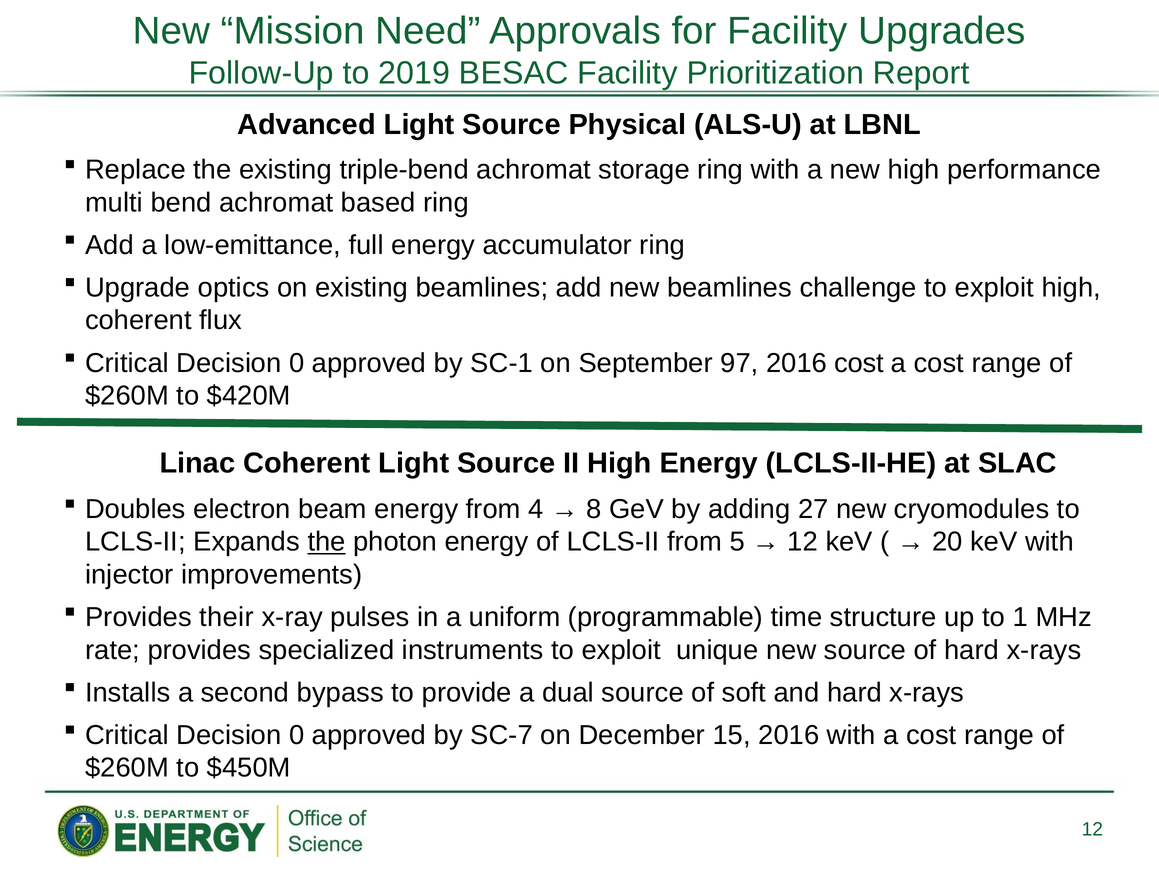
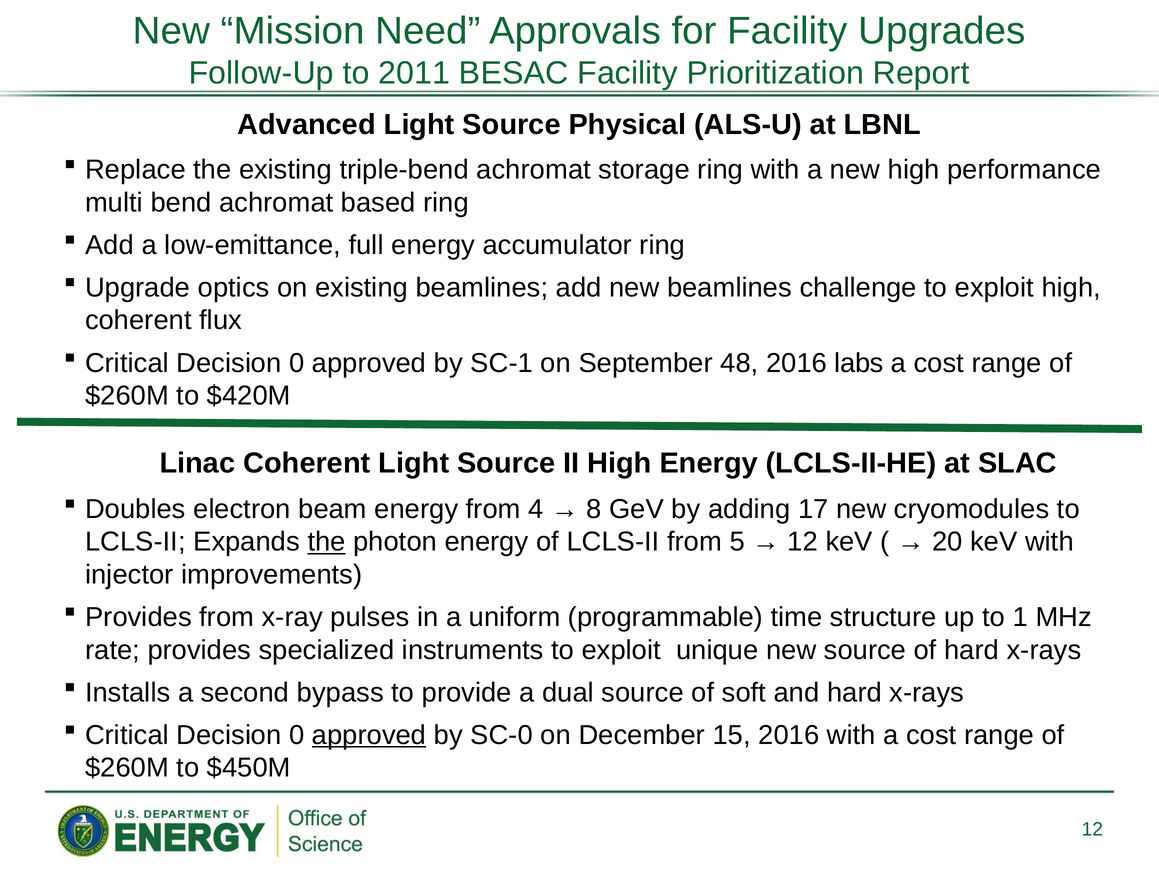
2019: 2019 -> 2011
97: 97 -> 48
2016 cost: cost -> labs
27: 27 -> 17
Provides their: their -> from
approved at (369, 735) underline: none -> present
SC-7: SC-7 -> SC-0
